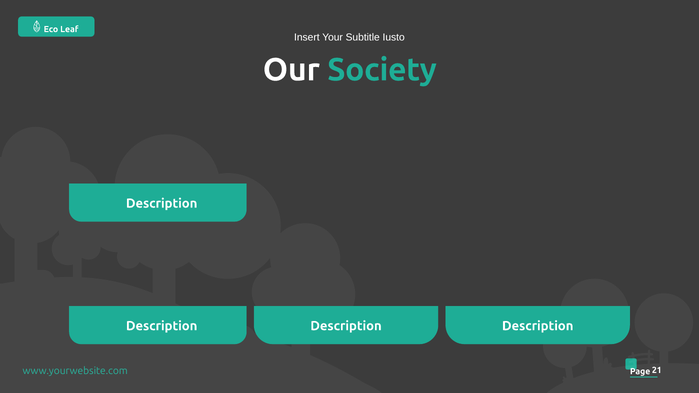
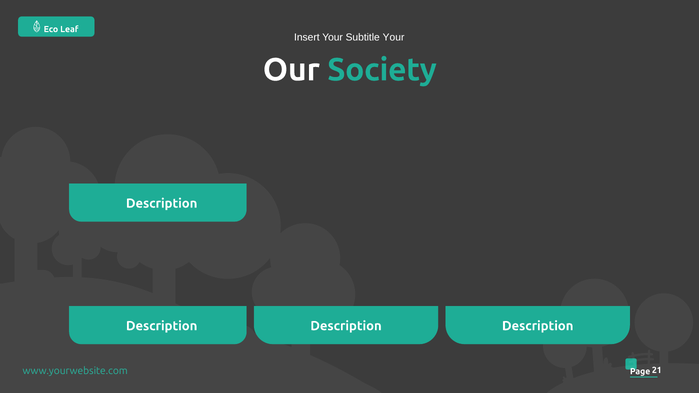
Subtitle Iusto: Iusto -> Your
